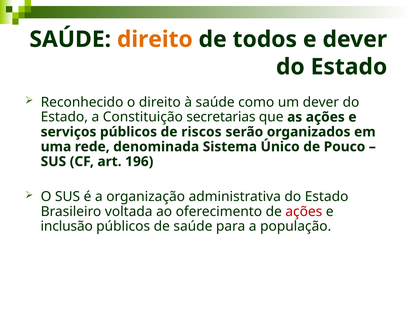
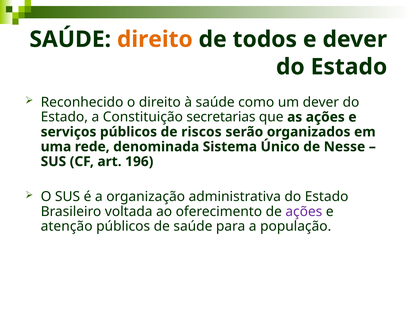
Pouco: Pouco -> Nesse
ações at (304, 212) colour: red -> purple
inclusão: inclusão -> atenção
